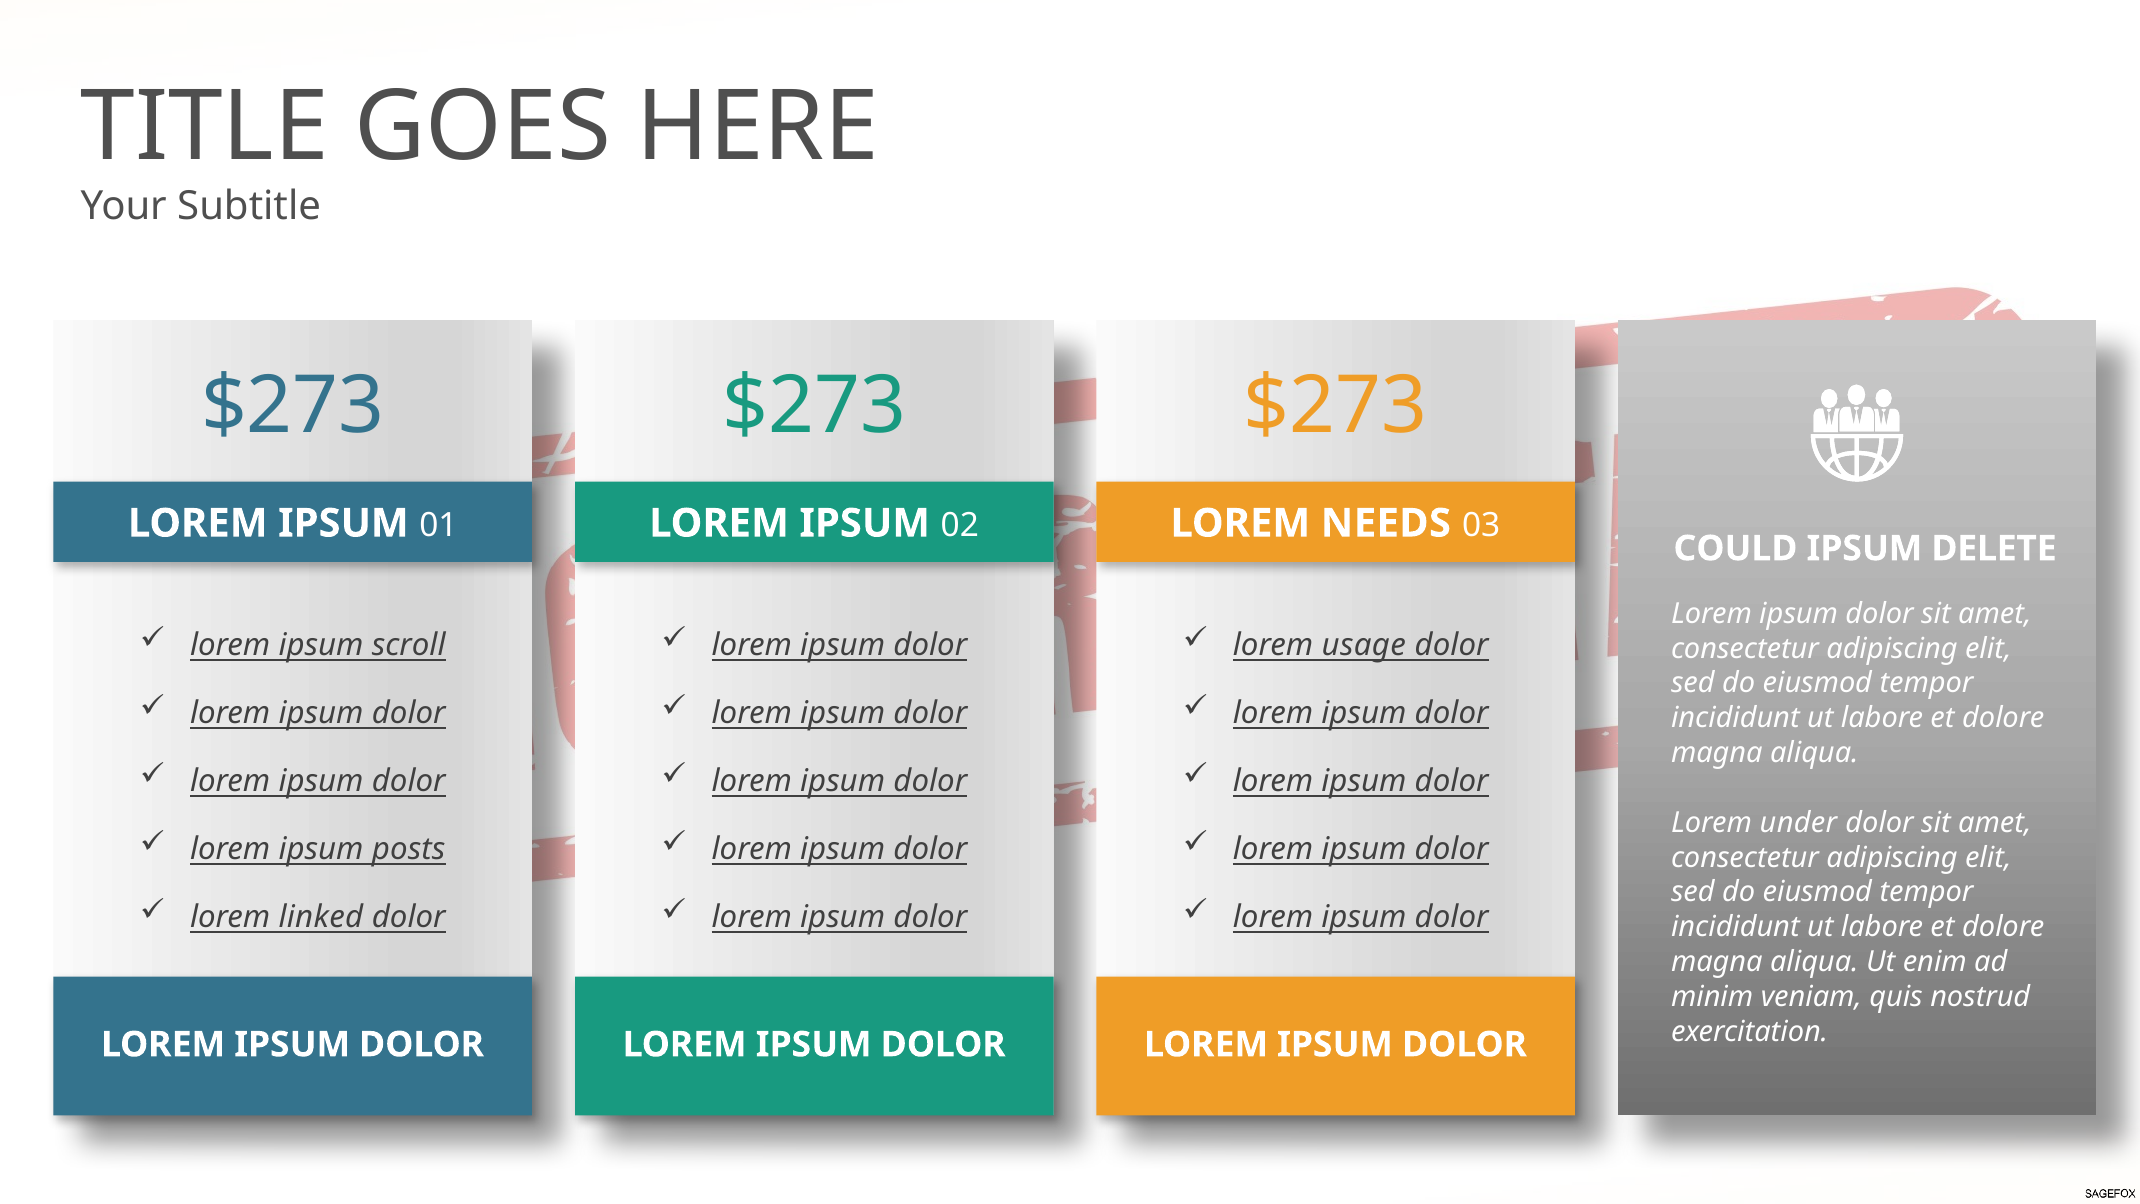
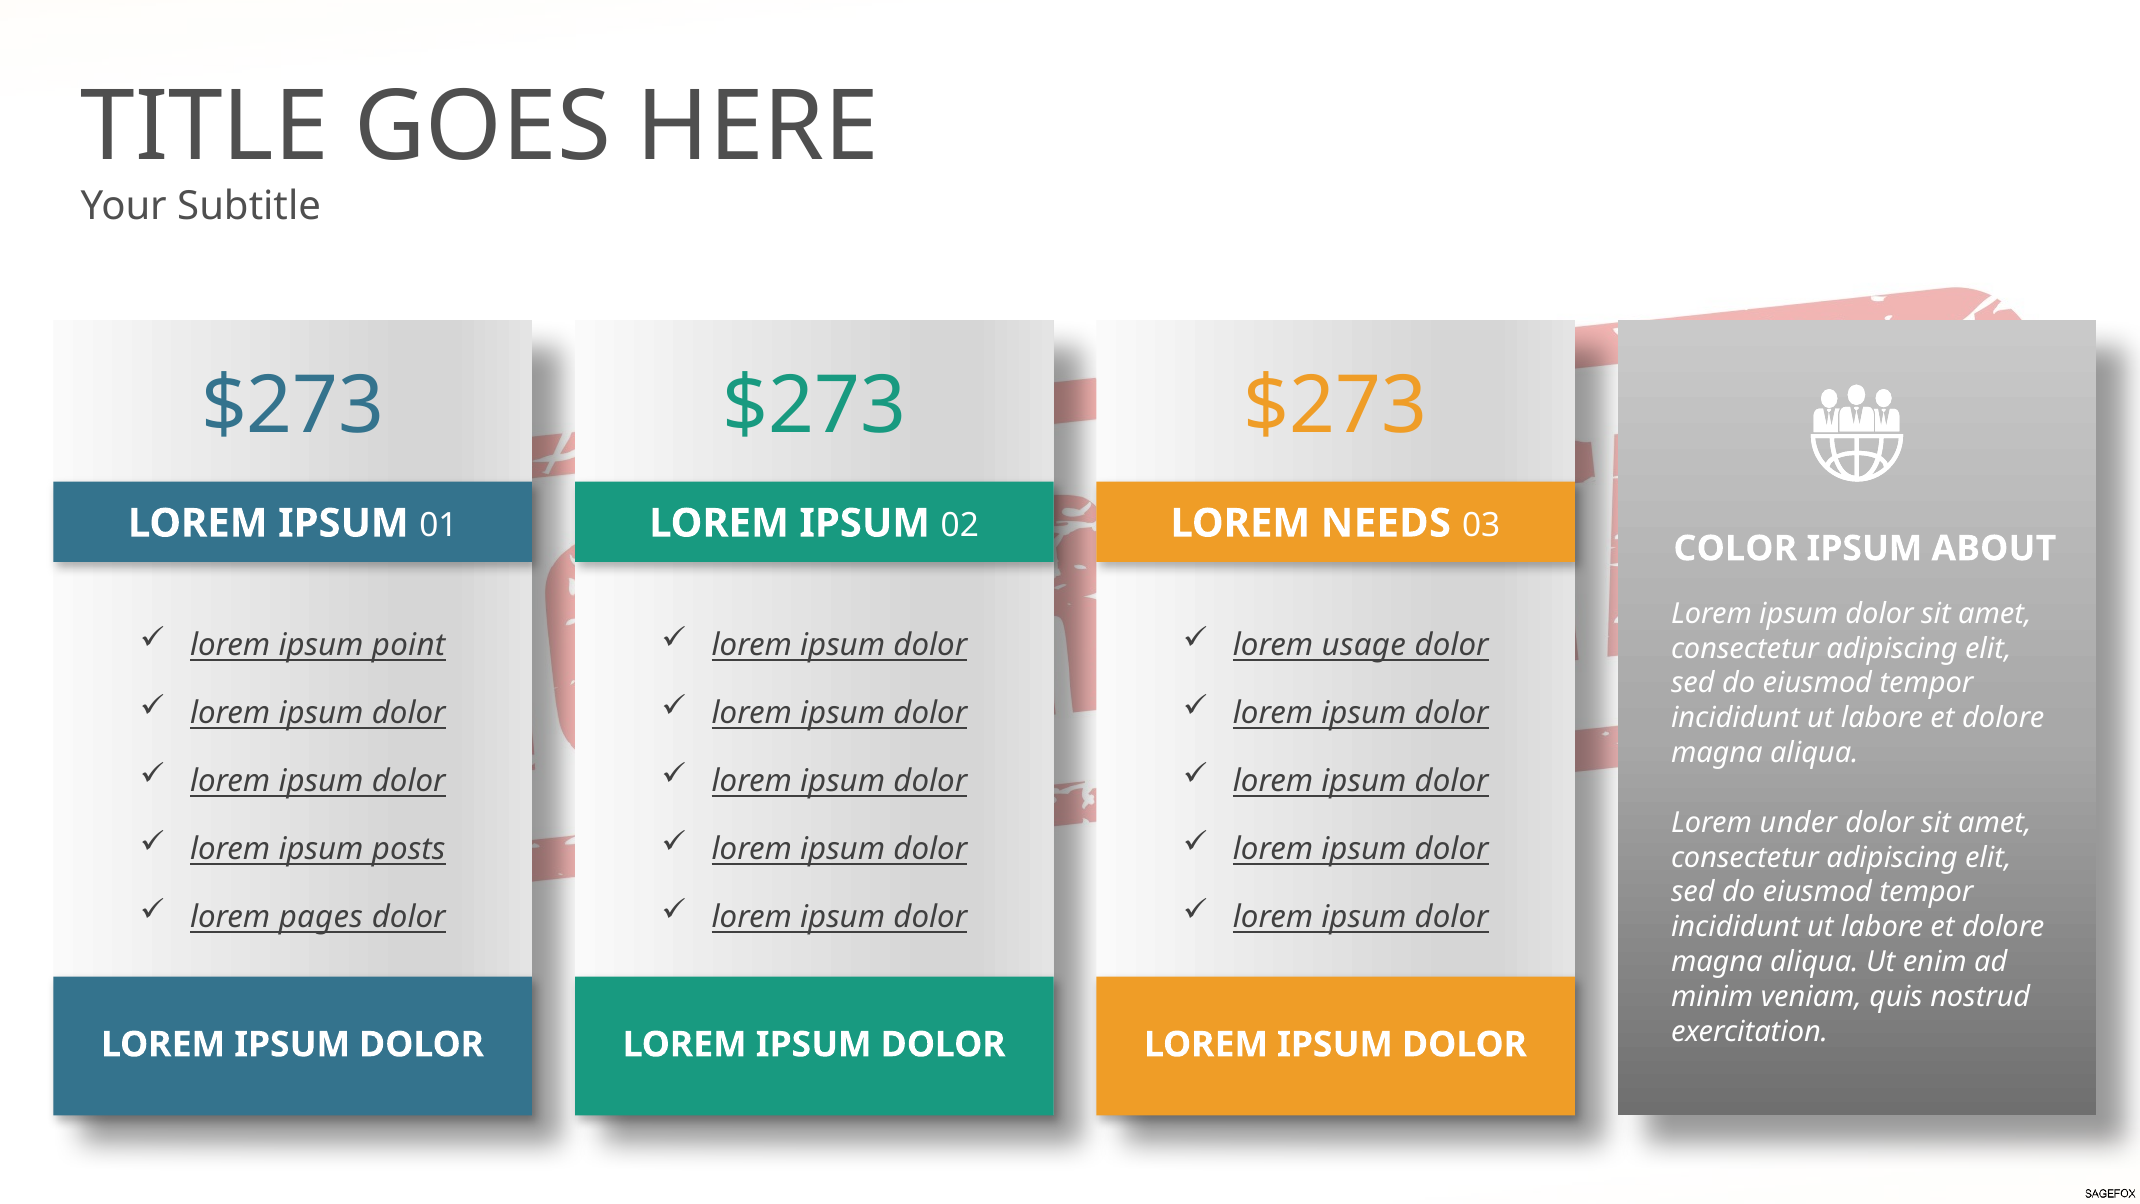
COULD: COULD -> COLOR
DELETE: DELETE -> ABOUT
scroll: scroll -> point
linked: linked -> pages
